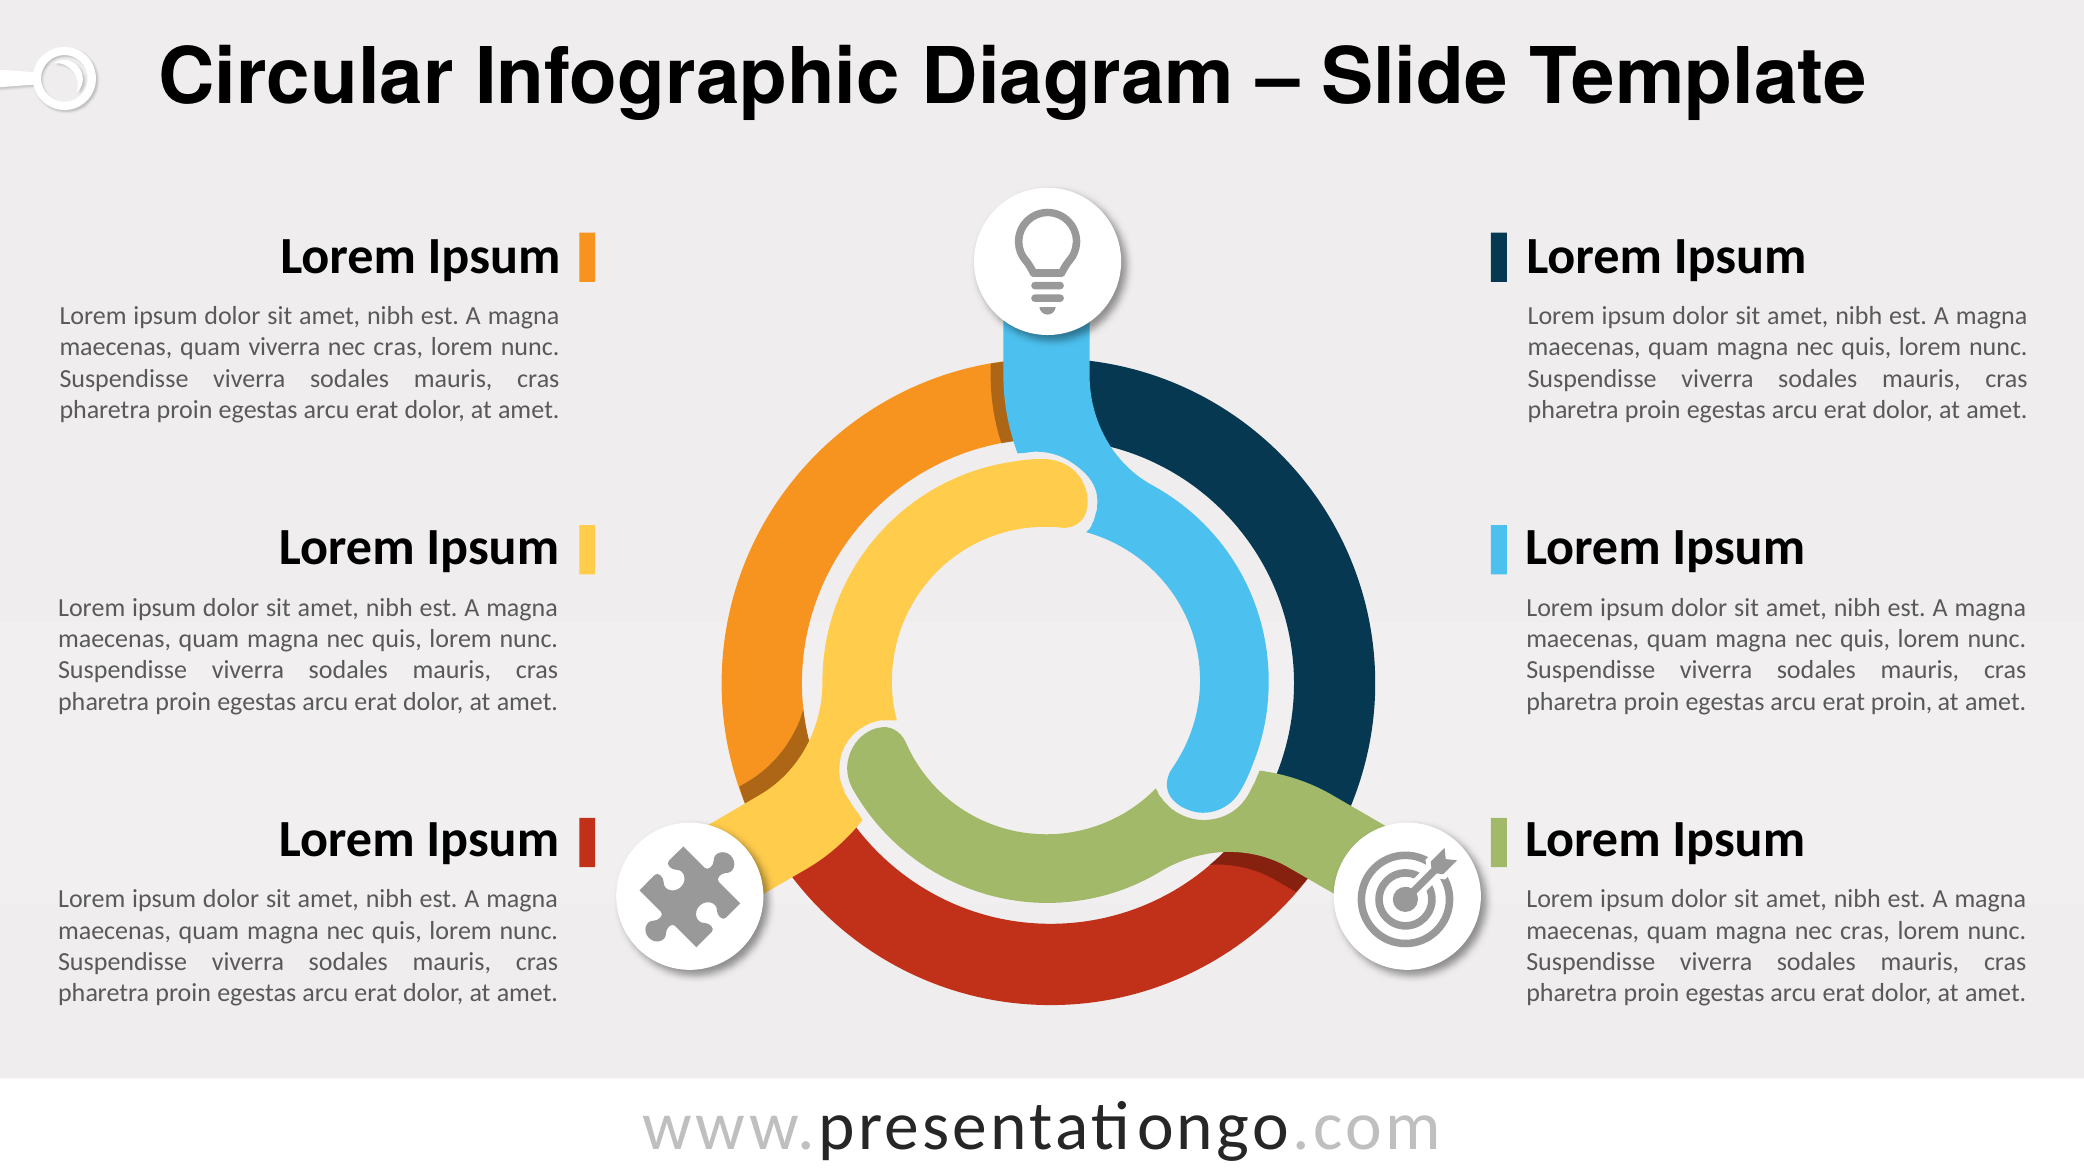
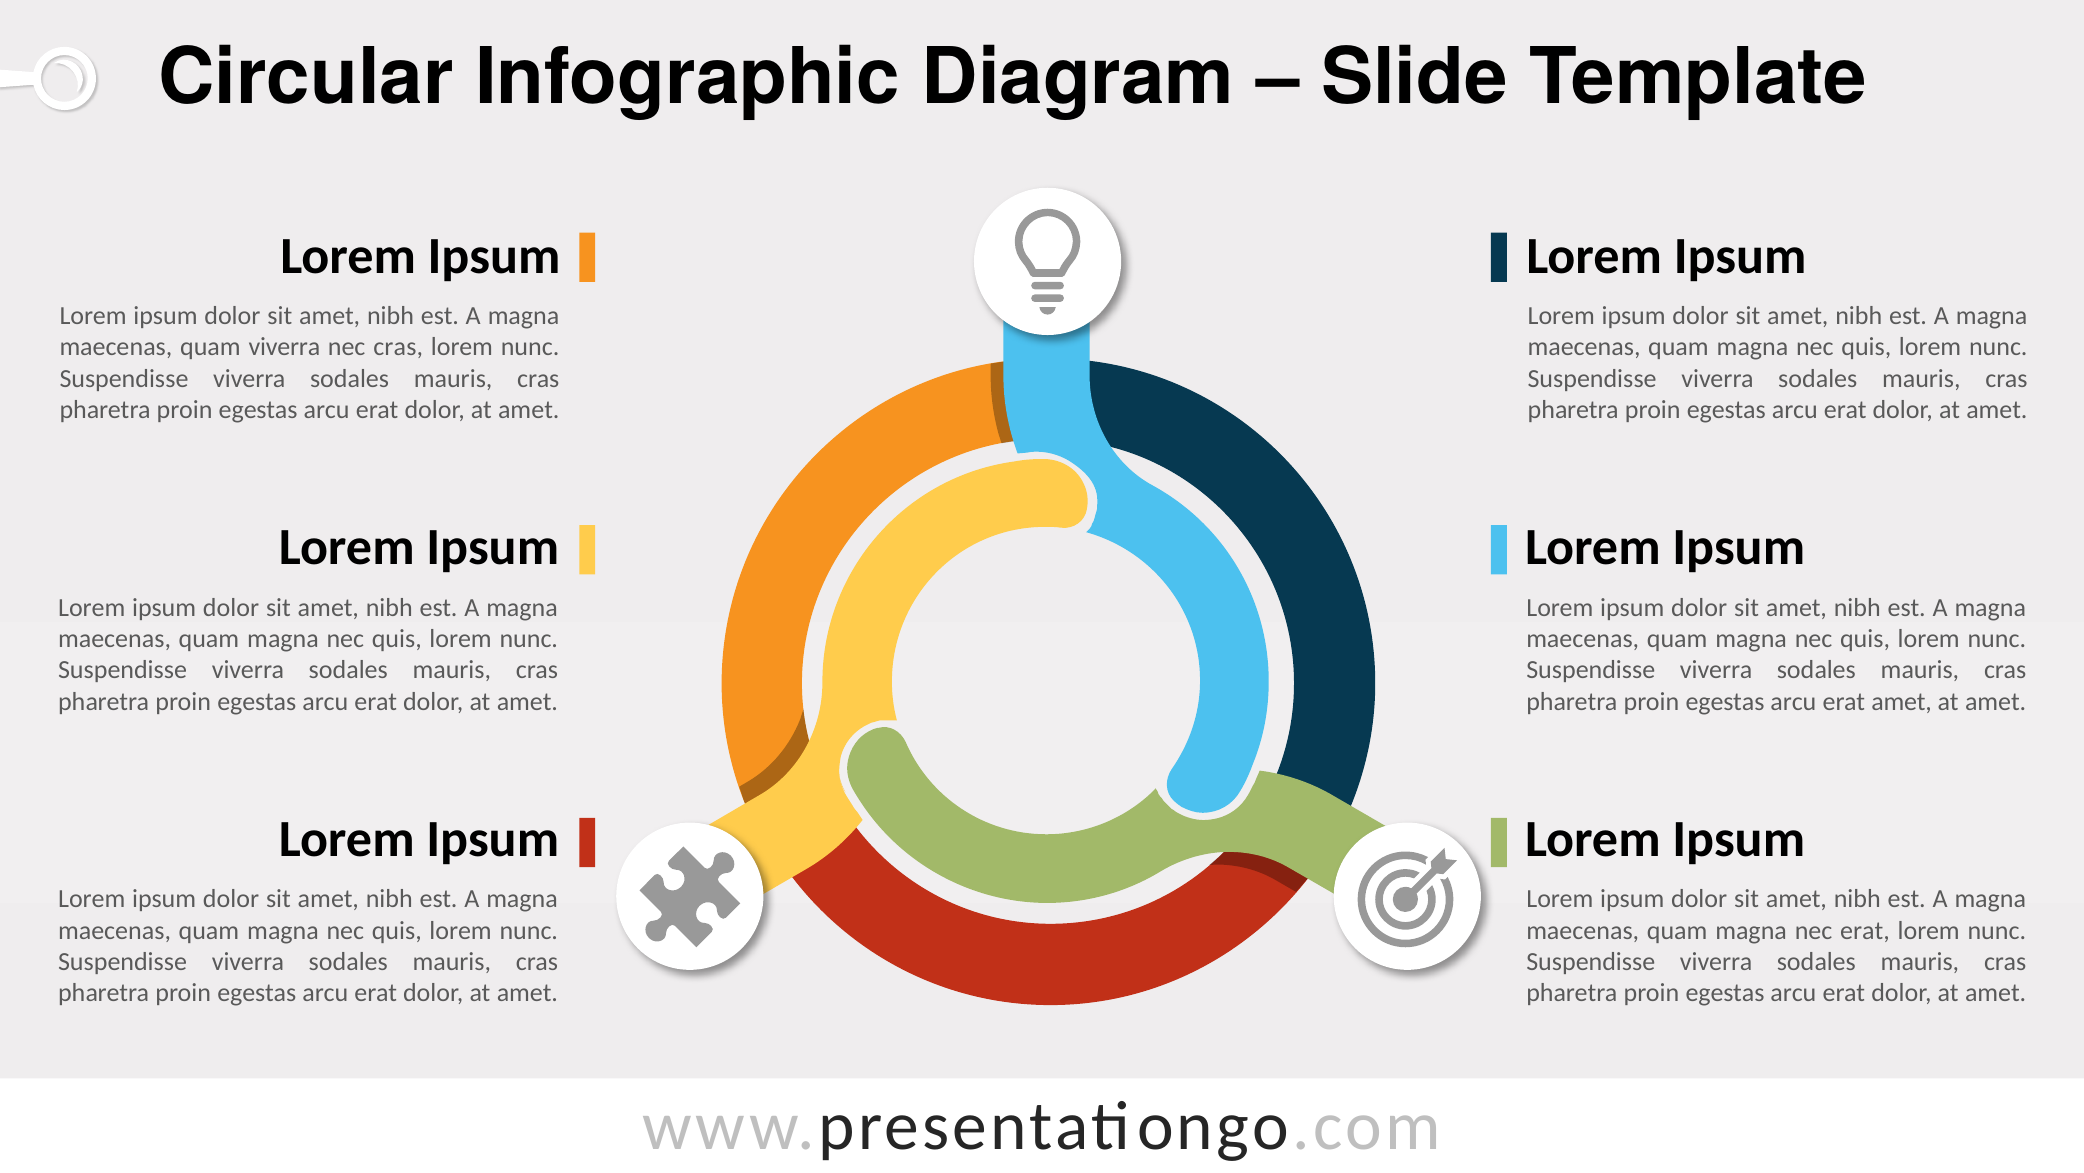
erat proin: proin -> amet
magna nec cras: cras -> erat
